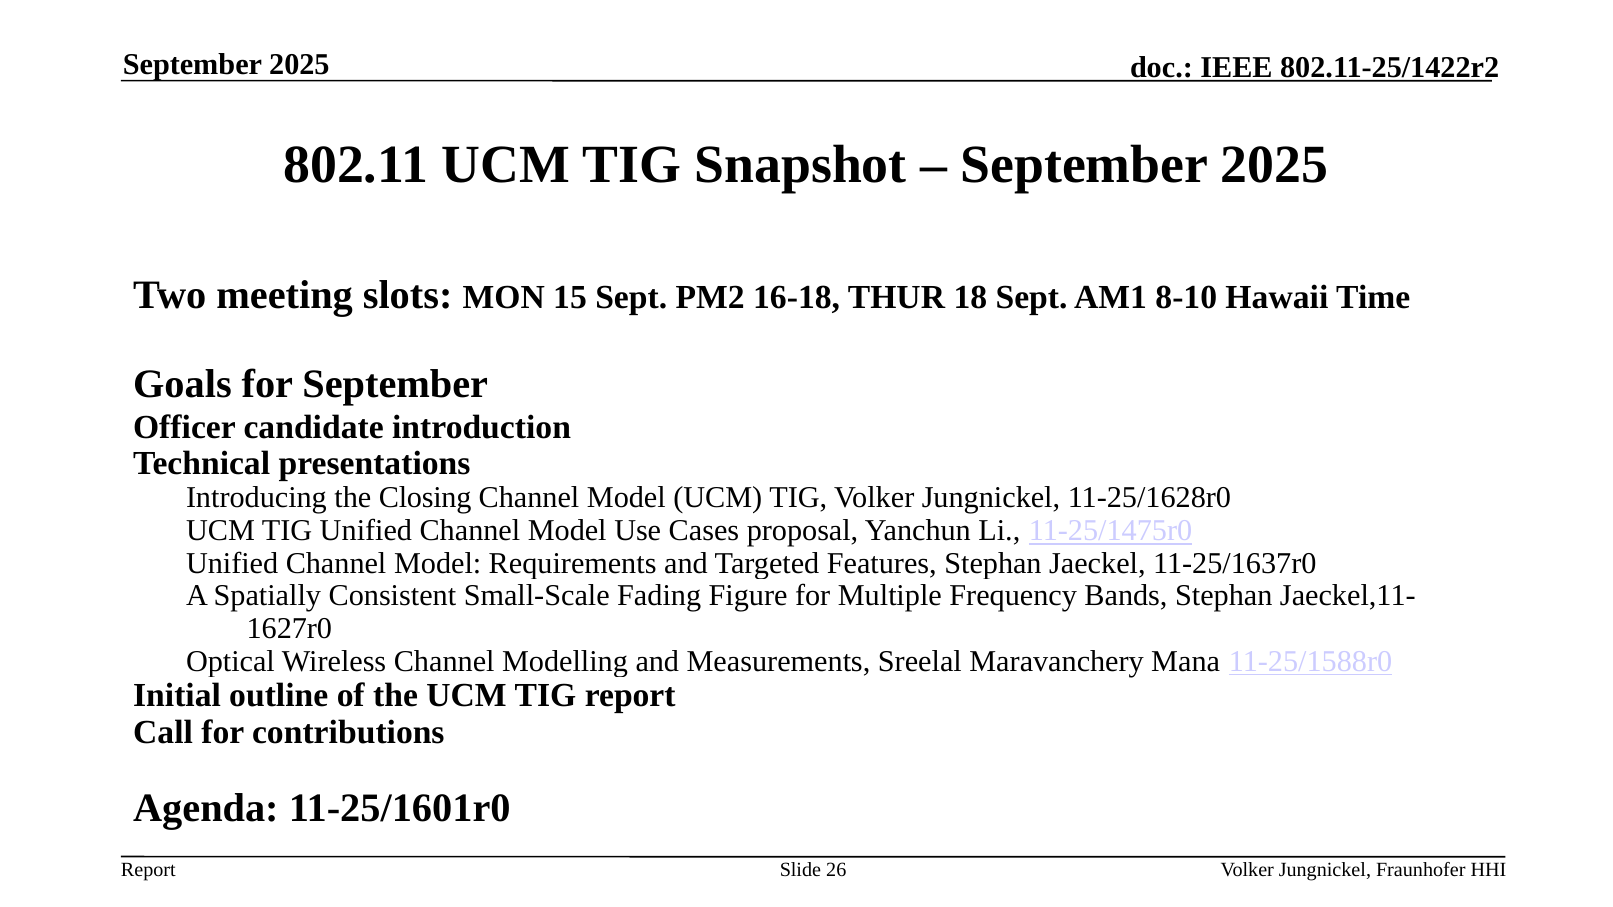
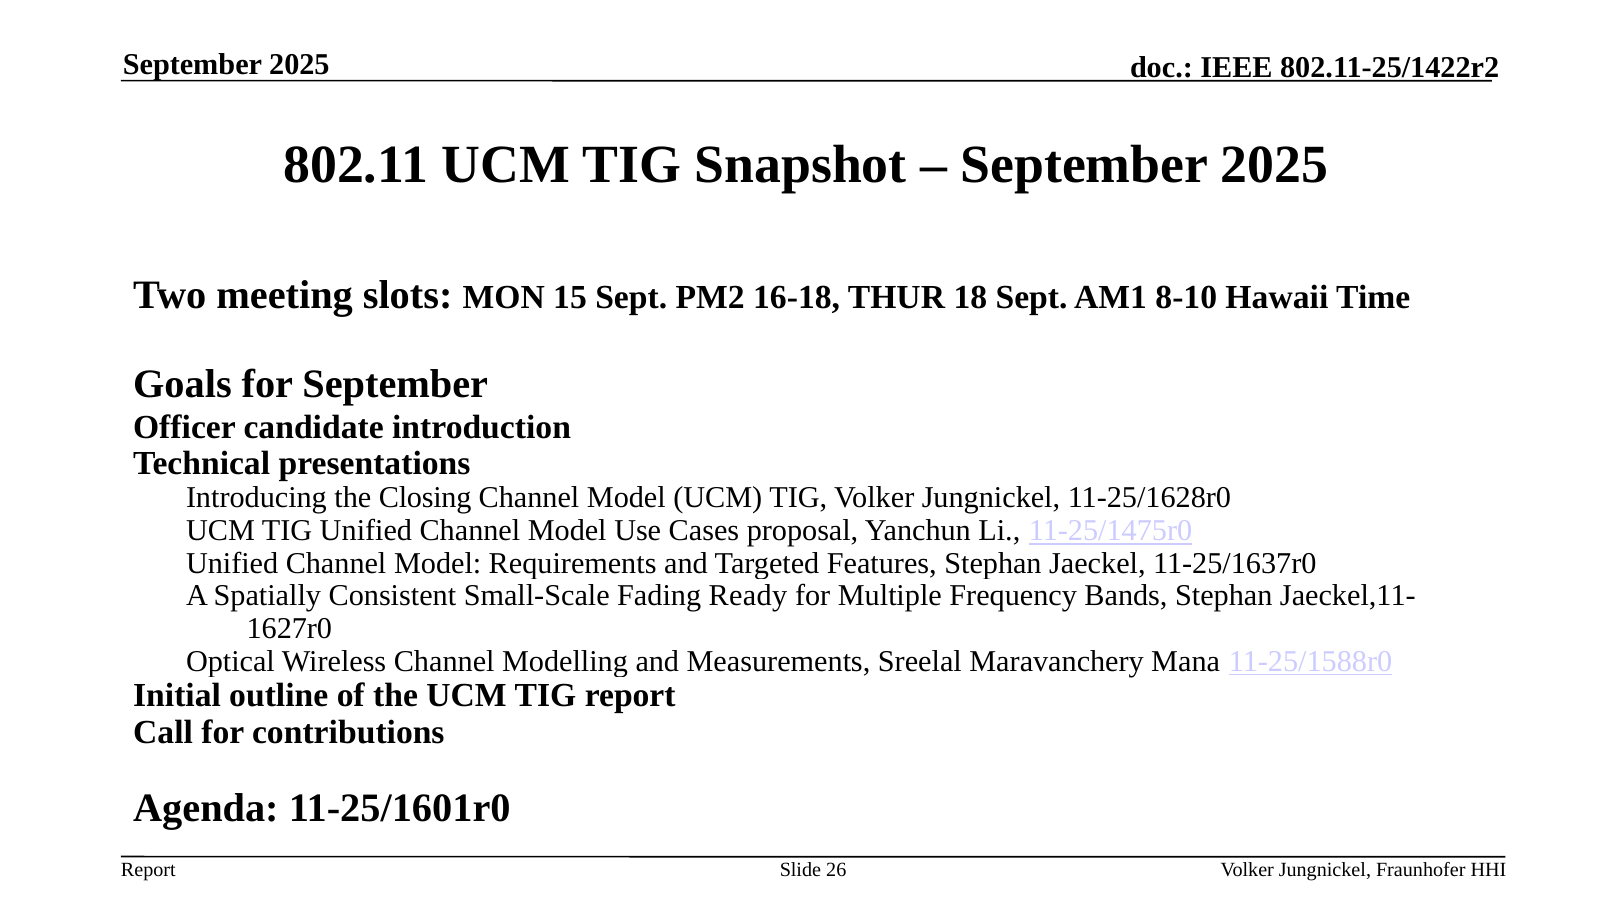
Figure: Figure -> Ready
